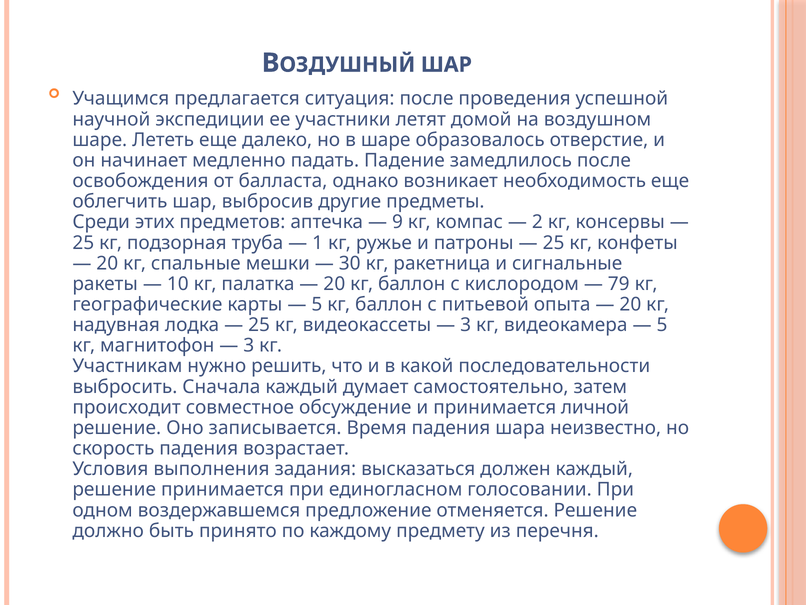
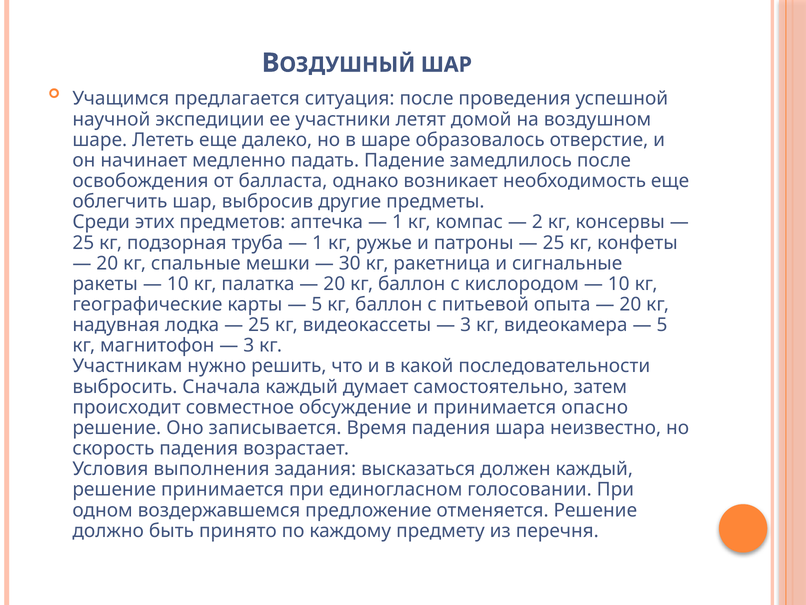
9 at (397, 222): 9 -> 1
79 at (619, 284): 79 -> 10
личной: личной -> опасно
